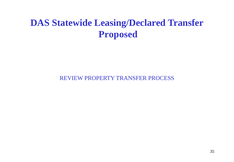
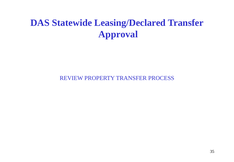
Proposed: Proposed -> Approval
